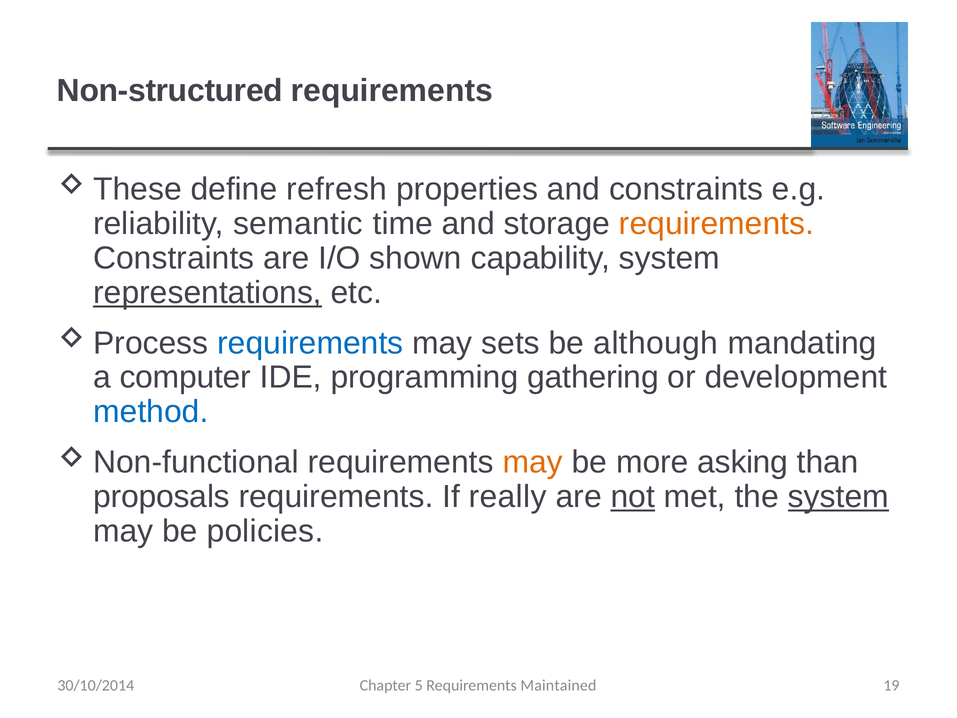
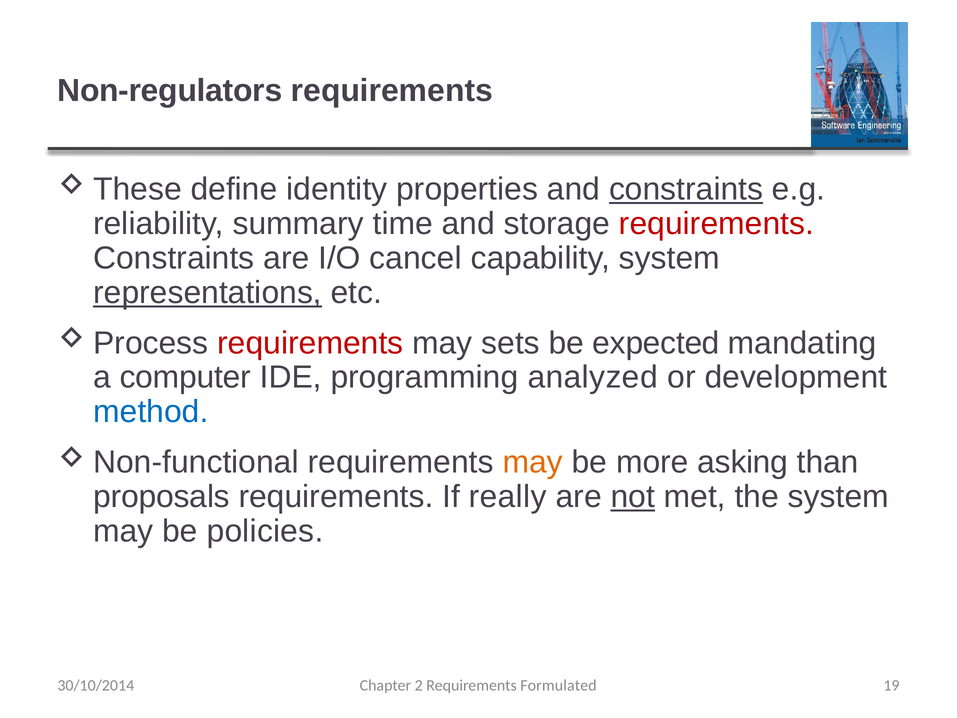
Non-structured: Non-structured -> Non-regulators
refresh: refresh -> identity
constraints at (686, 189) underline: none -> present
semantic: semantic -> summary
requirements at (716, 224) colour: orange -> red
shown: shown -> cancel
requirements at (310, 343) colour: blue -> red
although: although -> expected
gathering: gathering -> analyzed
system at (838, 497) underline: present -> none
5: 5 -> 2
Maintained: Maintained -> Formulated
